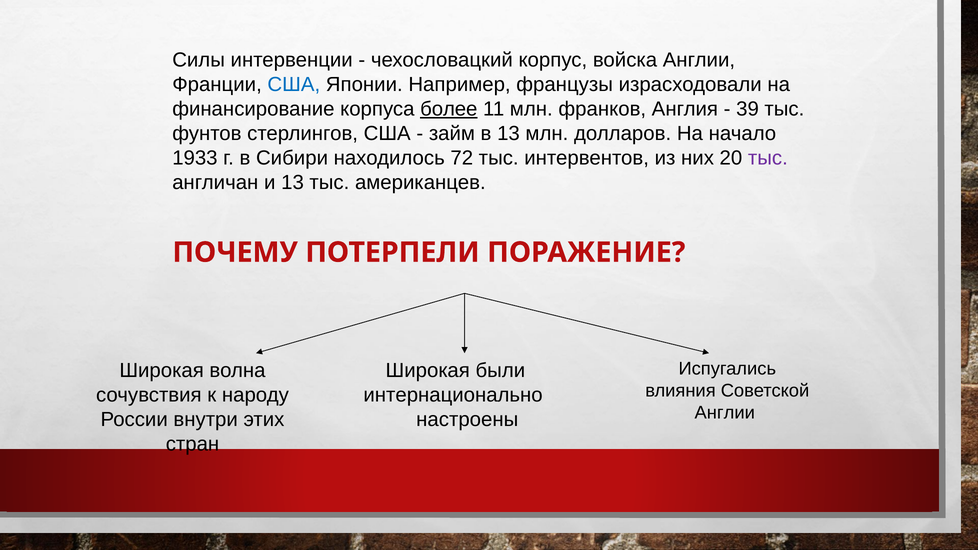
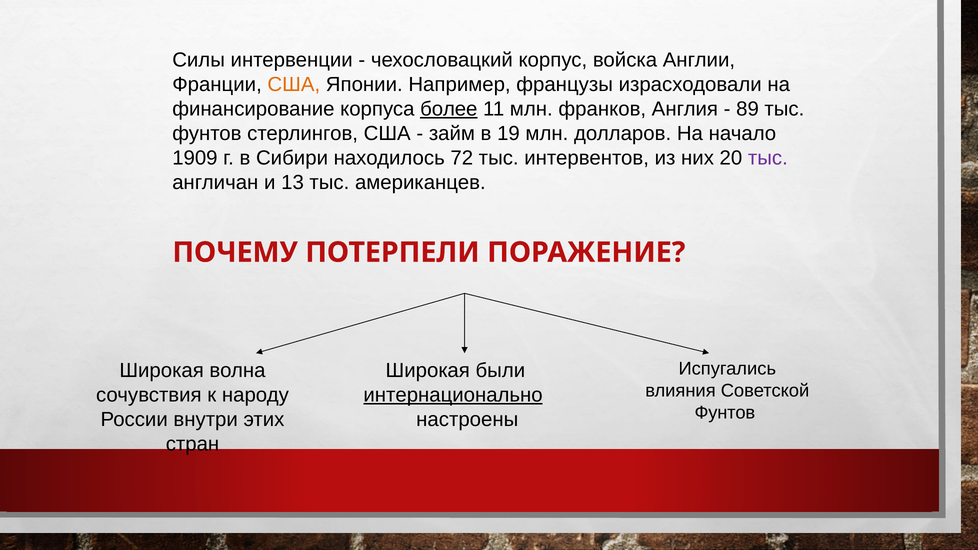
США at (294, 84) colour: blue -> orange
39: 39 -> 89
в 13: 13 -> 19
1933: 1933 -> 1909
интернационально underline: none -> present
Англии at (725, 413): Англии -> Фунтов
